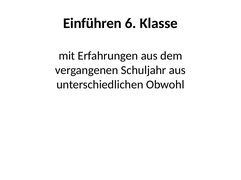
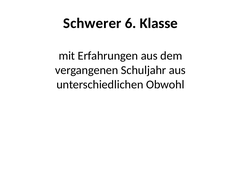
Einführen: Einführen -> Schwerer
